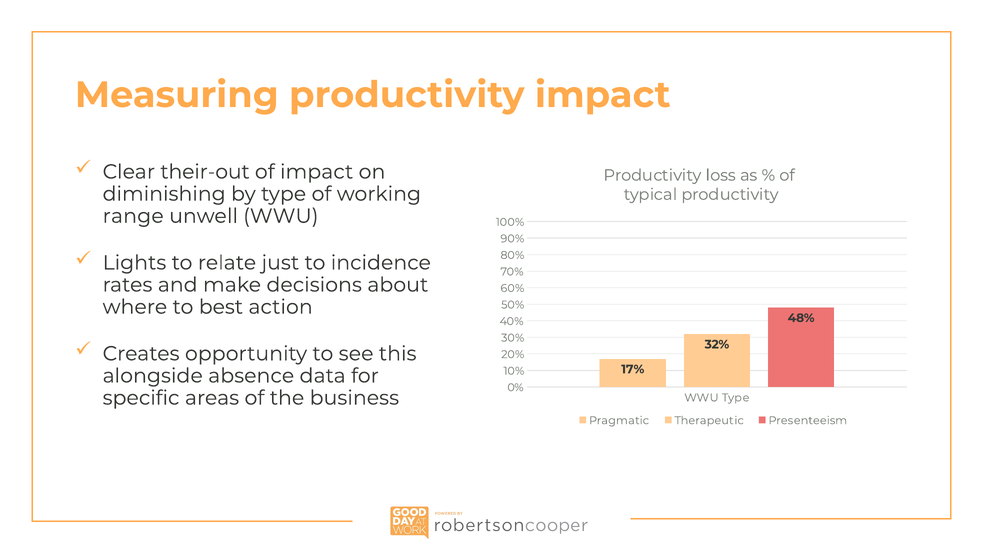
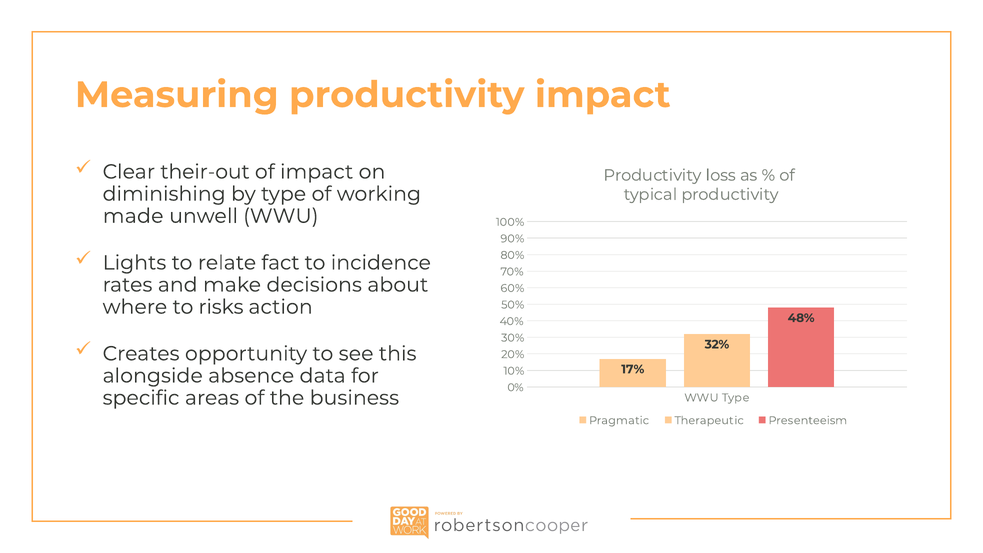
range: range -> made
just: just -> fact
best: best -> risks
